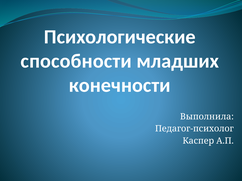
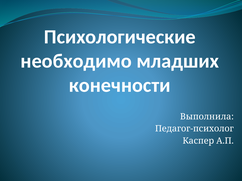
способности: способности -> необходимо
